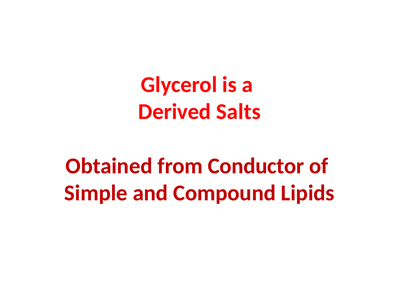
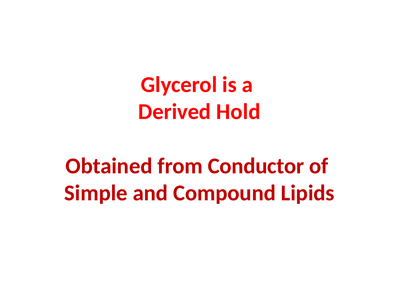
Salts: Salts -> Hold
